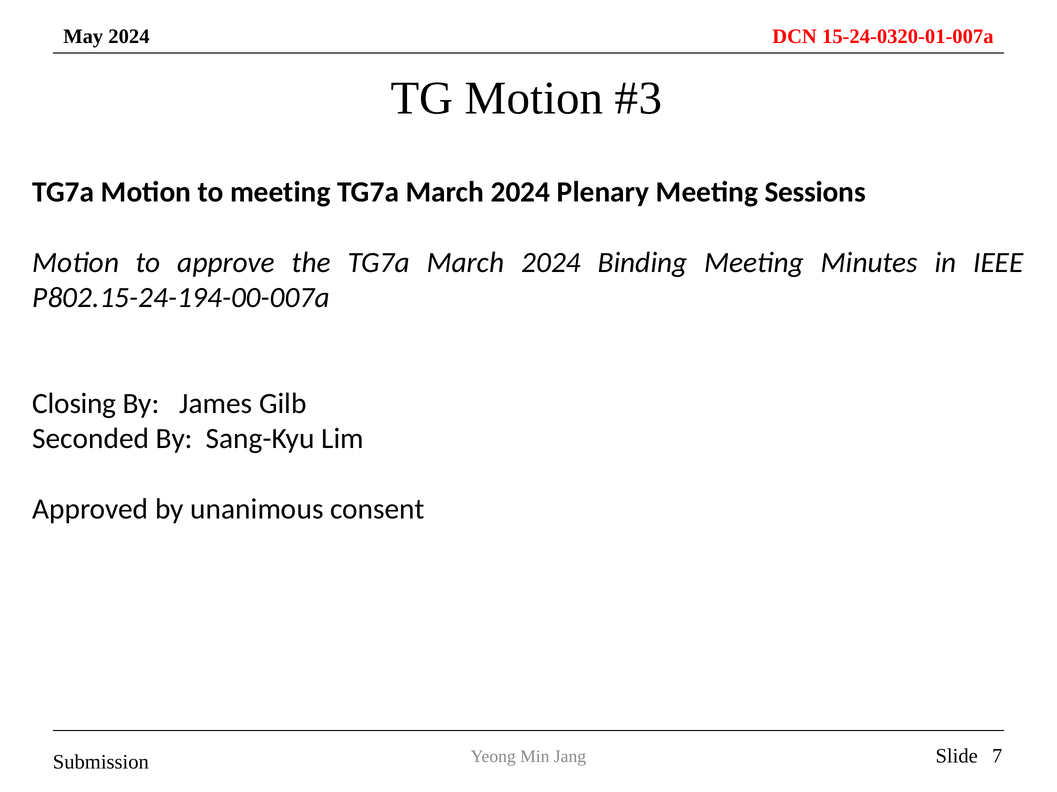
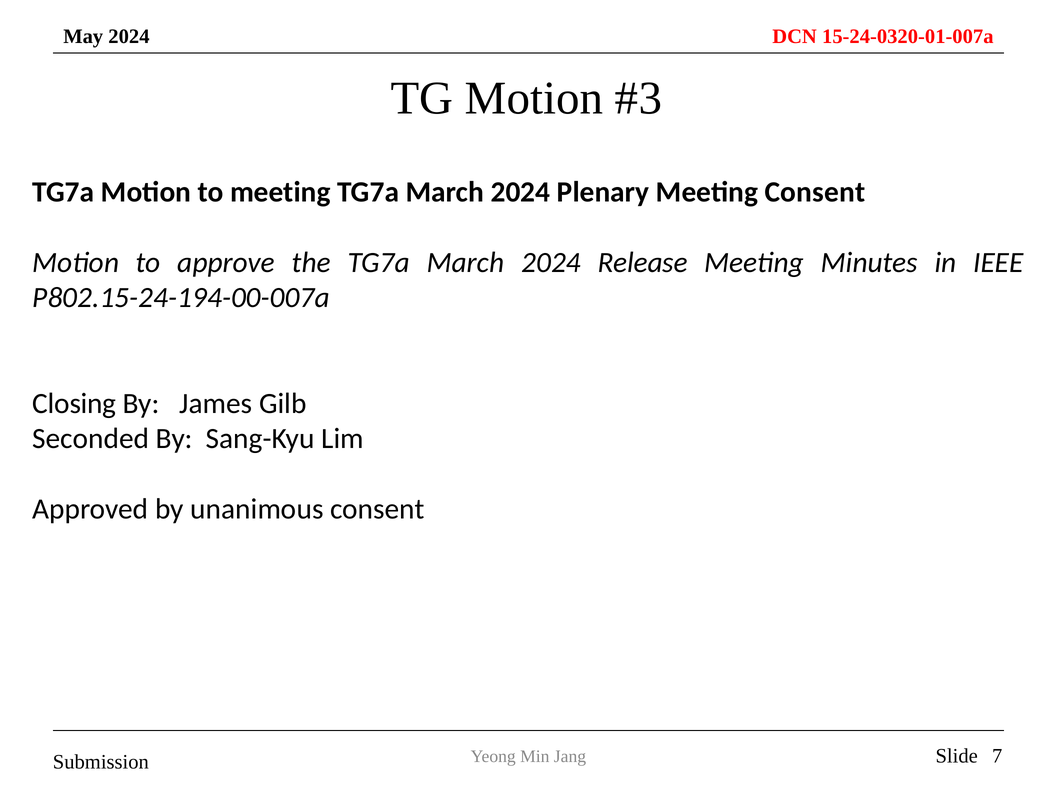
Meeting Sessions: Sessions -> Consent
Binding: Binding -> Release
